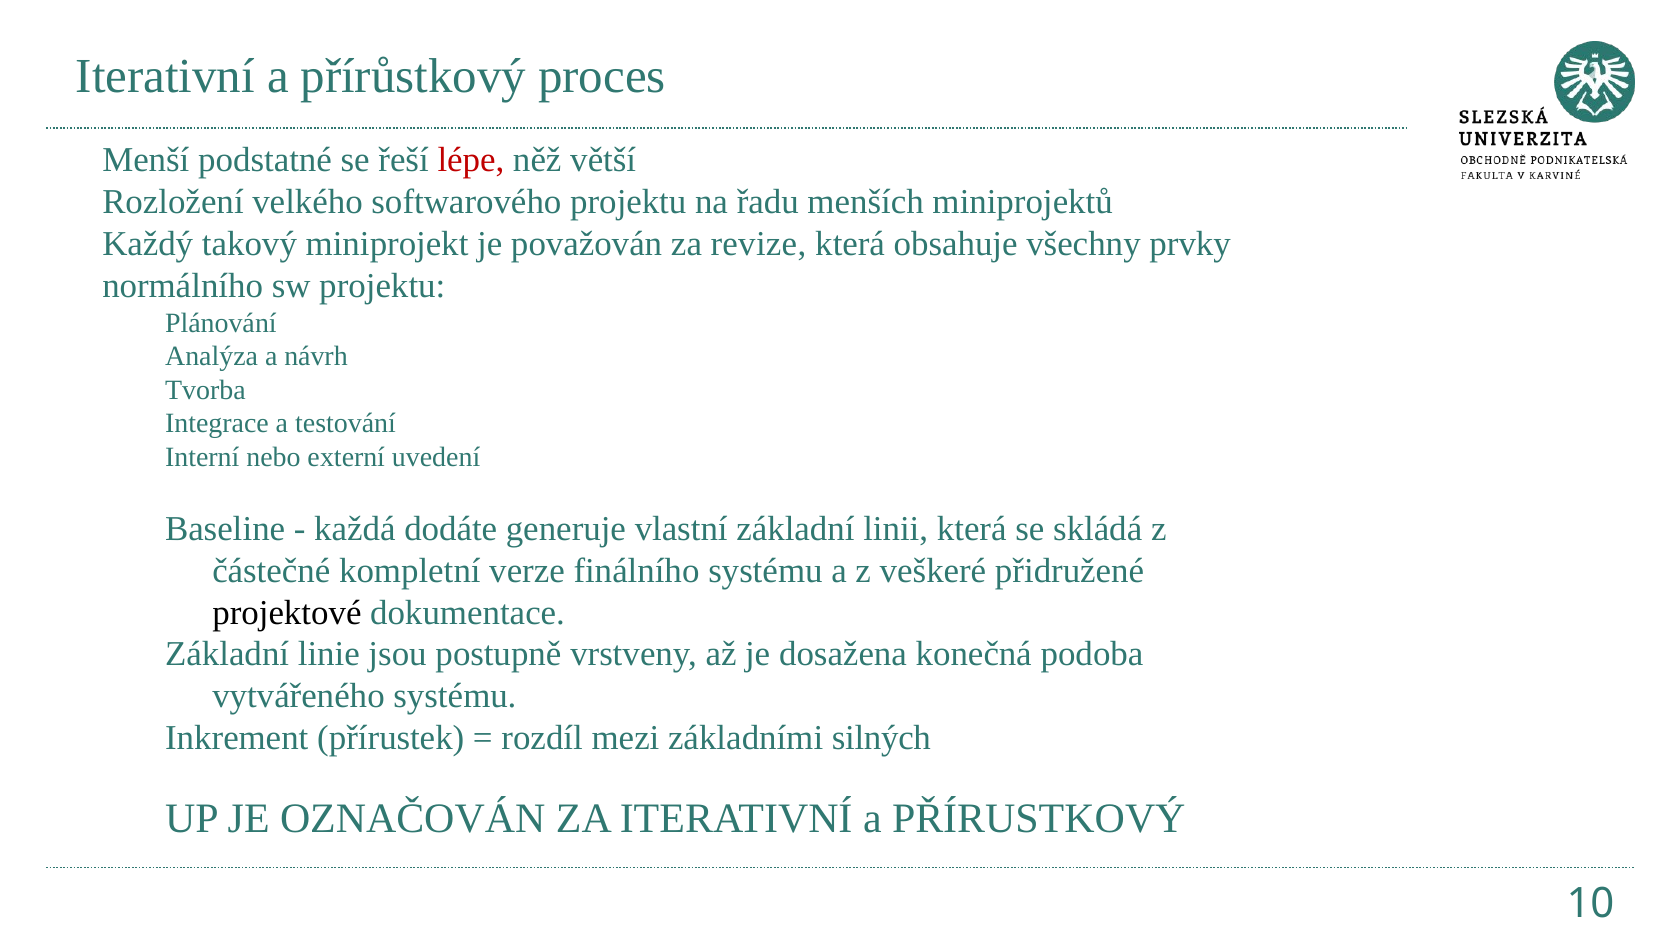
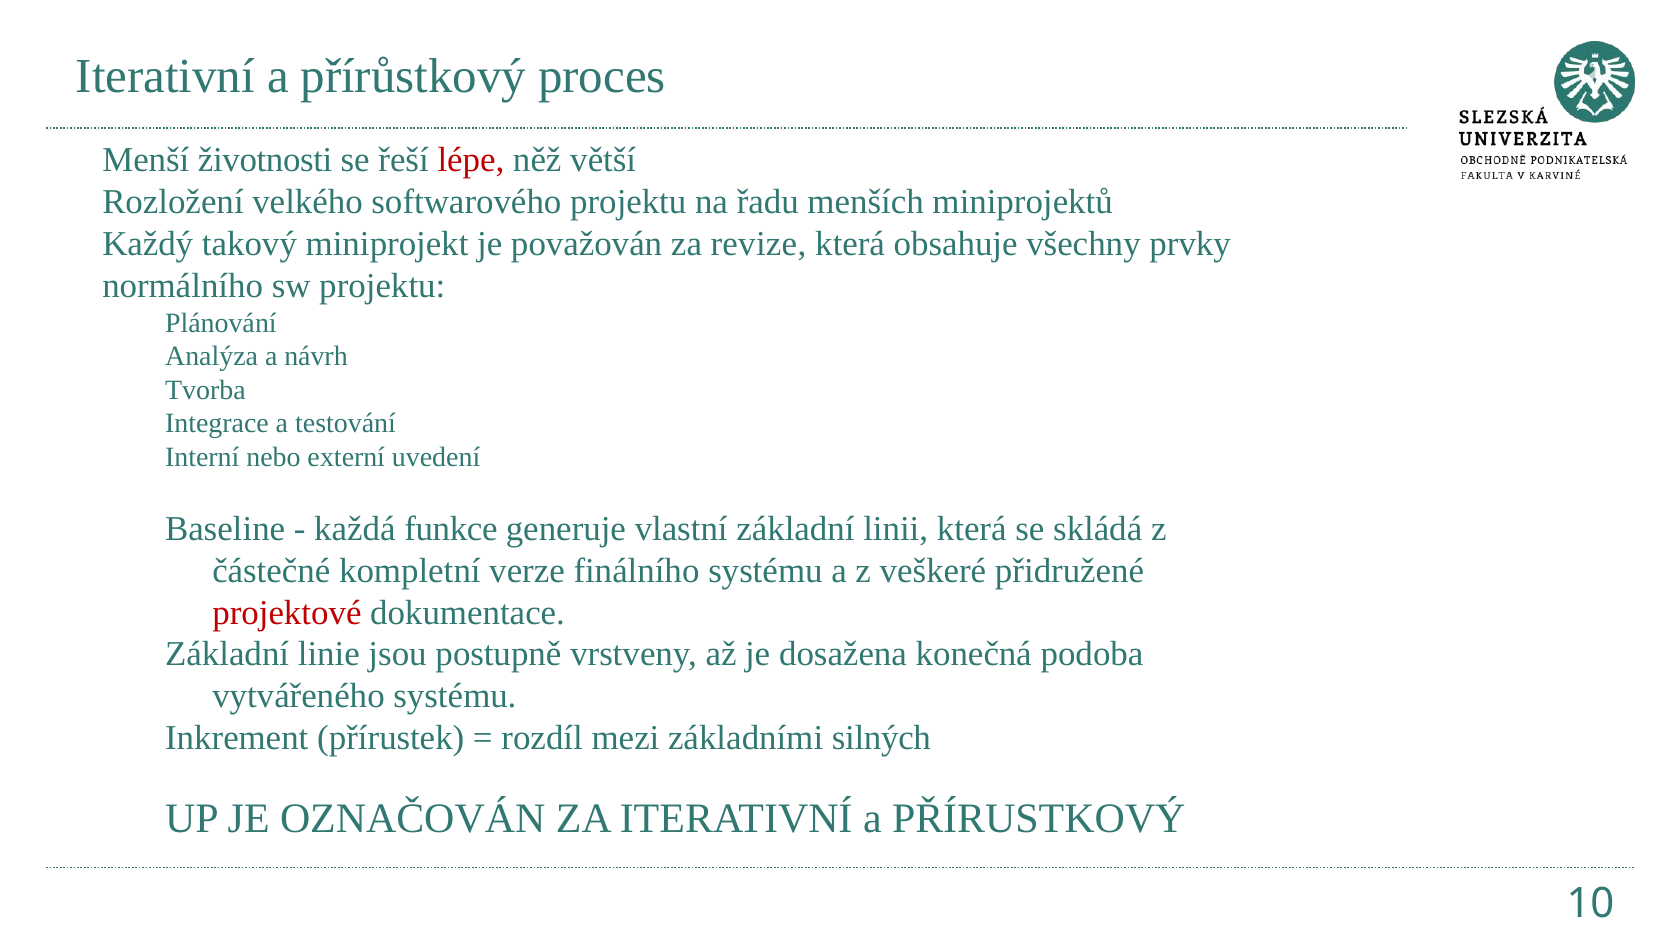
podstatné: podstatné -> životnosti
dodáte: dodáte -> funkce
projektové colour: black -> red
